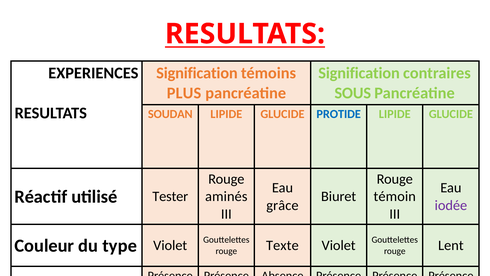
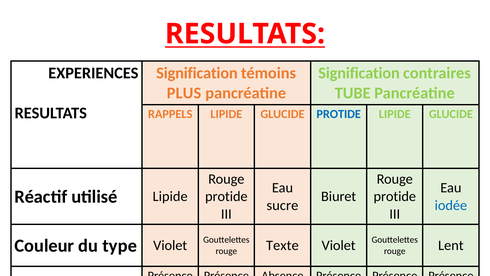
SOUS: SOUS -> TUBE
SOUDAN: SOUDAN -> RAPPELS
utilisé Tester: Tester -> Lipide
aminés at (226, 196): aminés -> protide
témoin at (395, 196): témoin -> protide
grâce: grâce -> sucre
iodée colour: purple -> blue
